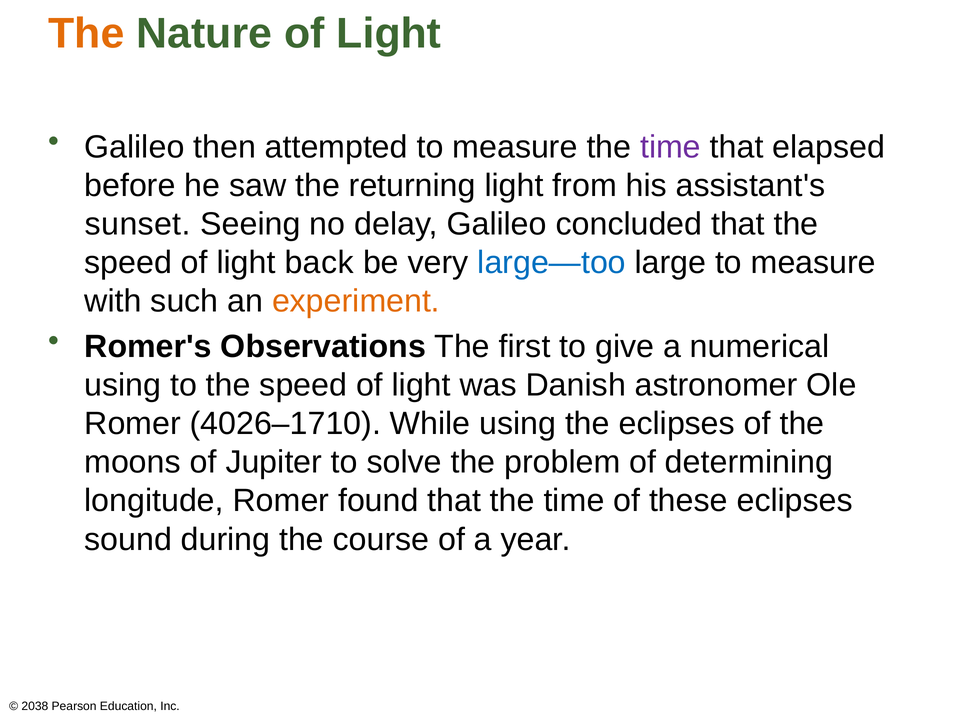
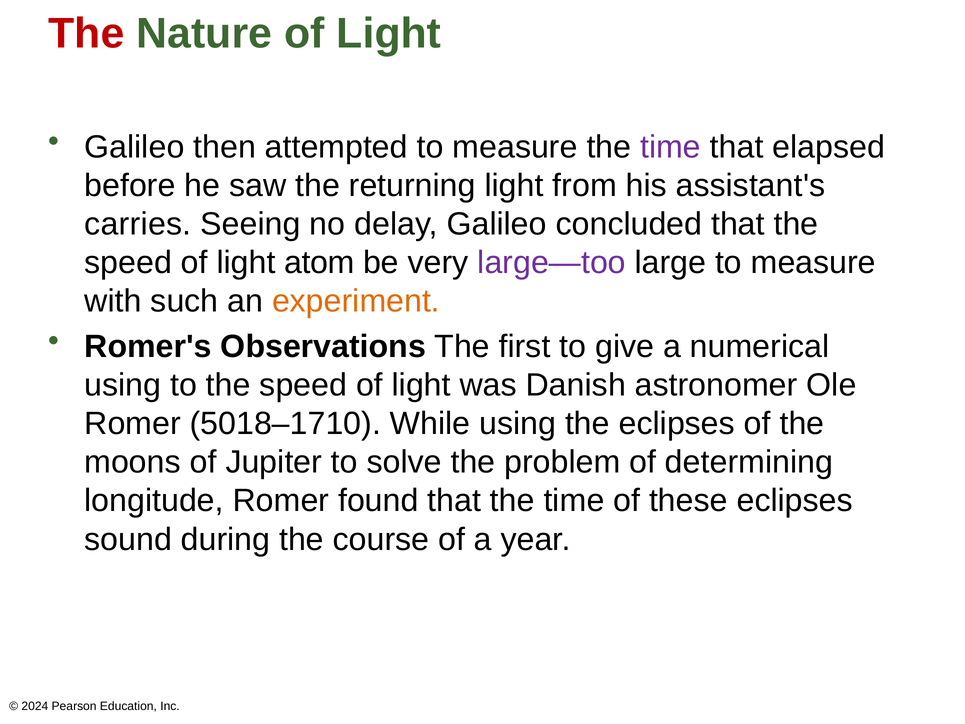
The at (86, 34) colour: orange -> red
sunset: sunset -> carries
back: back -> atom
large—too colour: blue -> purple
4026–1710: 4026–1710 -> 5018–1710
2038: 2038 -> 2024
